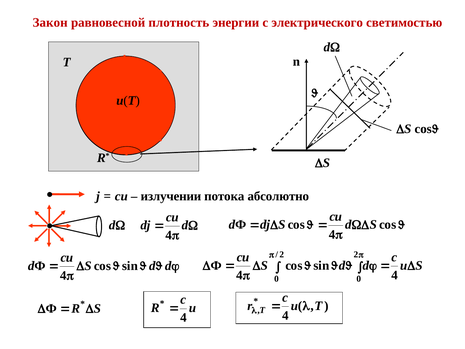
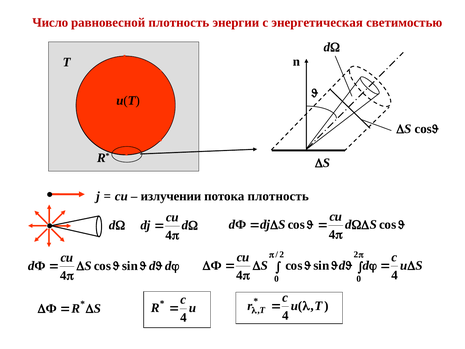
Закон: Закон -> Число
электрического: электрического -> энергетическая
потока абсолютно: абсолютно -> плотность
